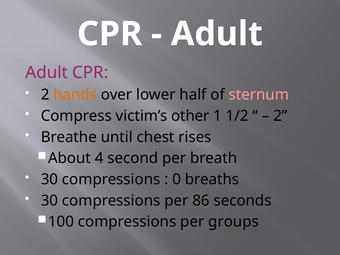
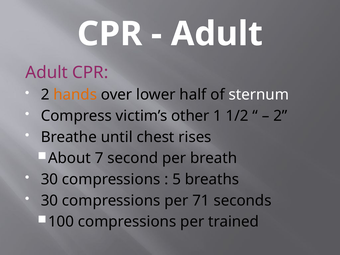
sternum colour: pink -> white
4: 4 -> 7
0: 0 -> 5
86: 86 -> 71
groups: groups -> trained
